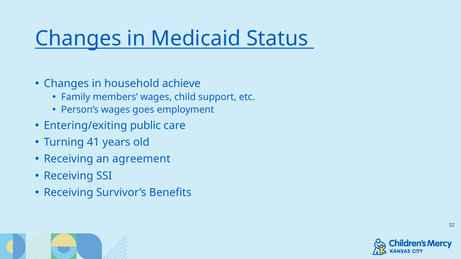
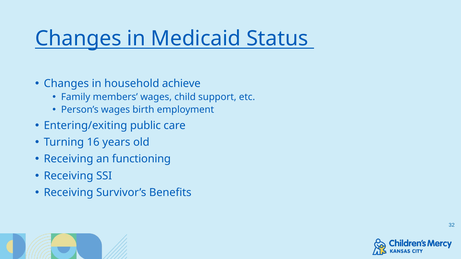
goes: goes -> birth
41: 41 -> 16
agreement: agreement -> functioning
